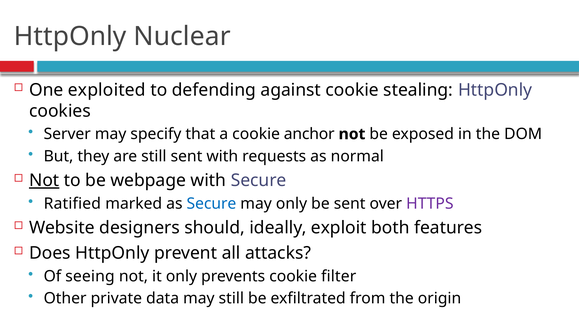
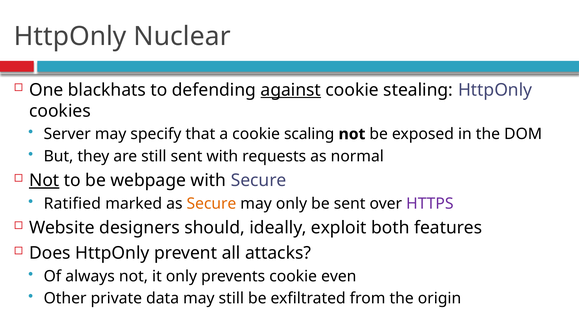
exploited: exploited -> blackhats
against underline: none -> present
anchor: anchor -> scaling
Secure at (211, 203) colour: blue -> orange
seeing: seeing -> always
filter: filter -> even
